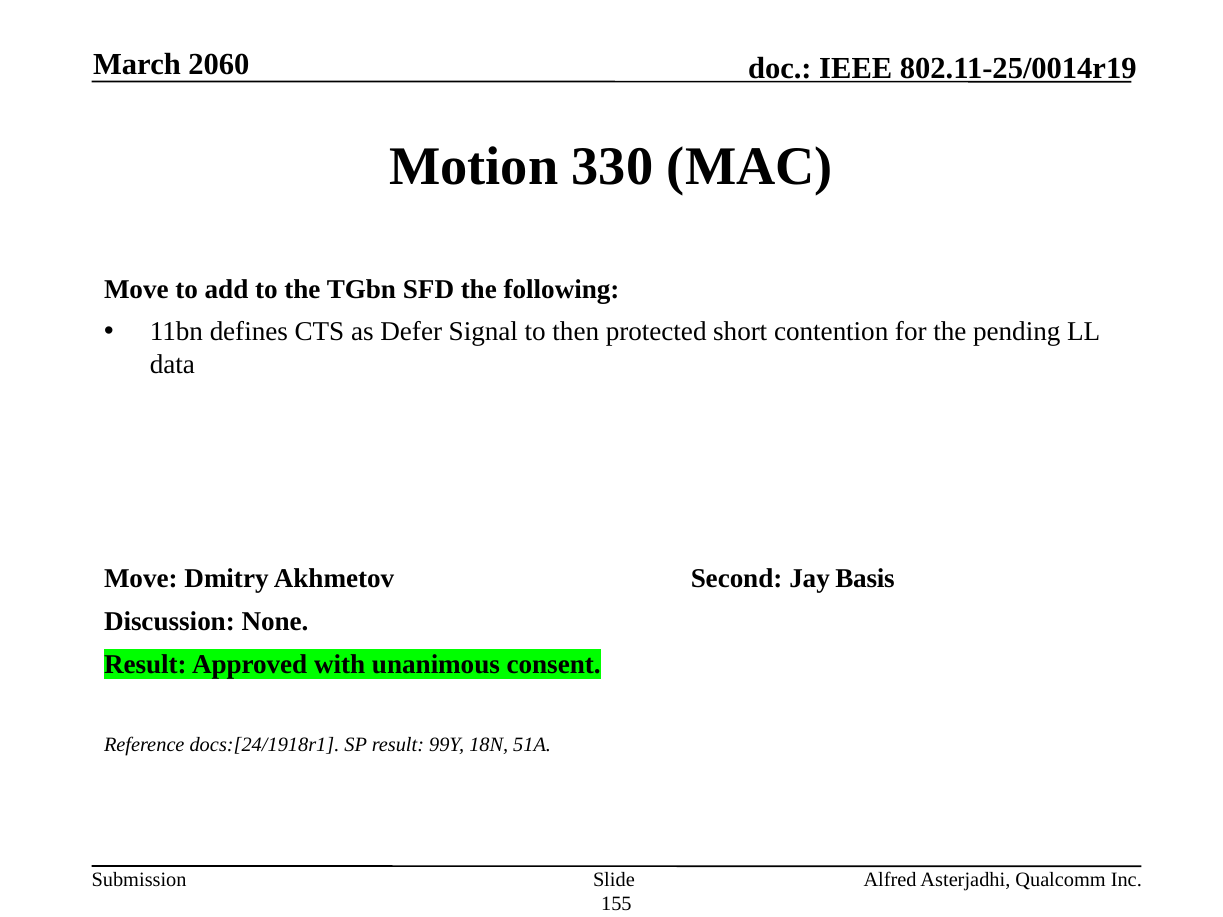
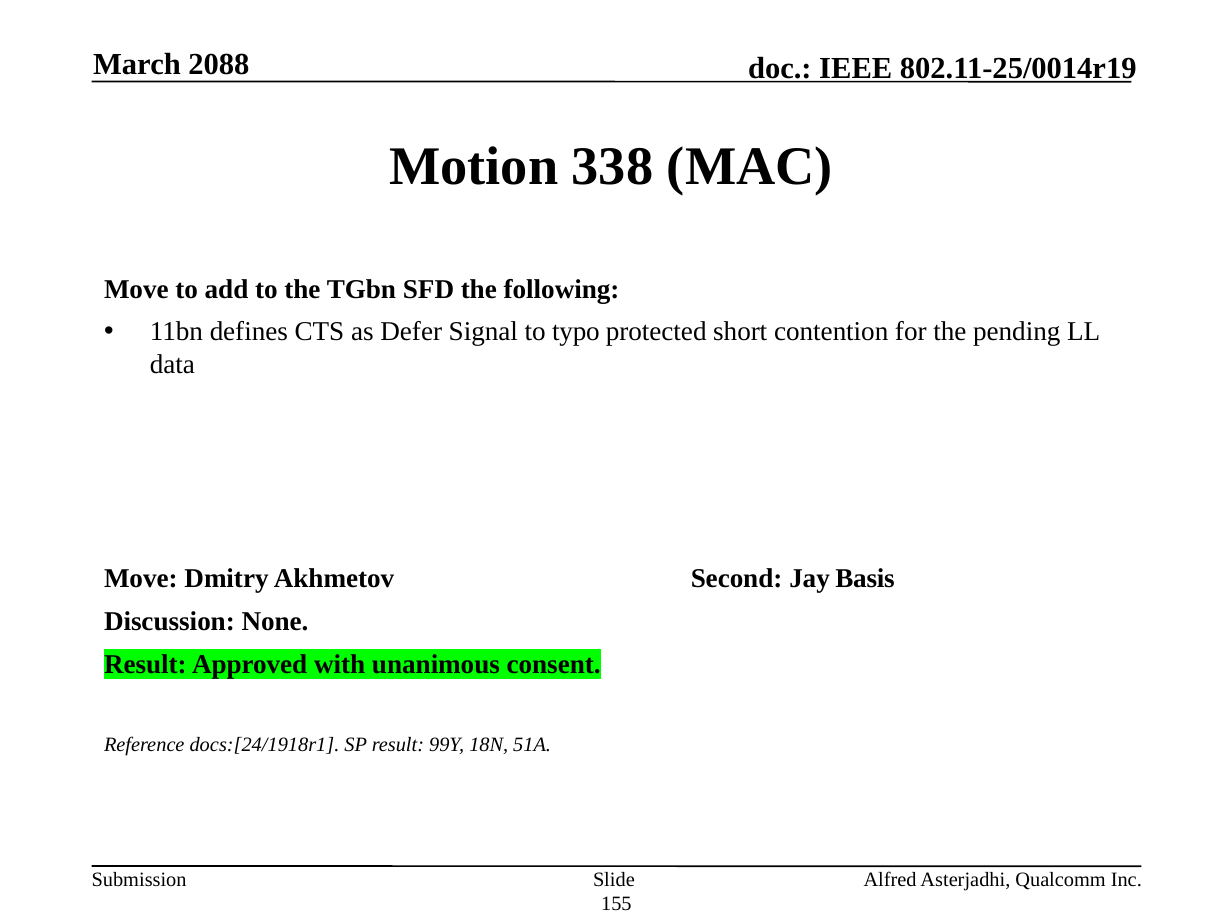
2060: 2060 -> 2088
330: 330 -> 338
then: then -> typo
